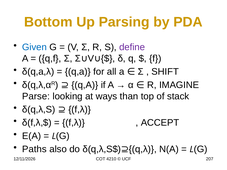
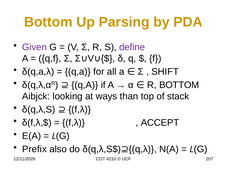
Given colour: blue -> purple
R IMAGINE: IMAGINE -> BOTTOM
Parse: Parse -> Aibjck
Paths: Paths -> Prefix
